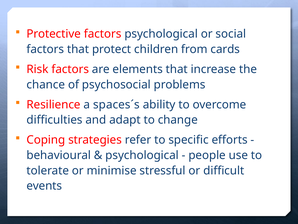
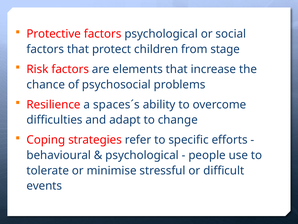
cards: cards -> stage
